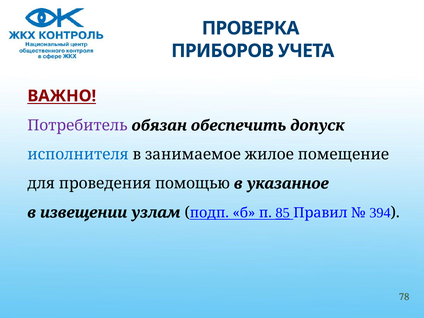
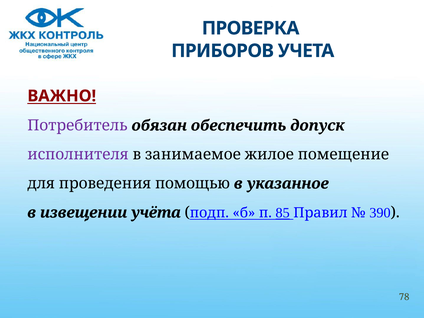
исполнителя colour: blue -> purple
узлам: узлам -> учёта
394: 394 -> 390
